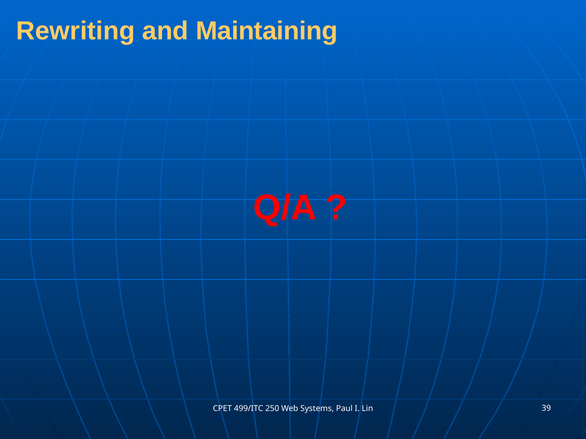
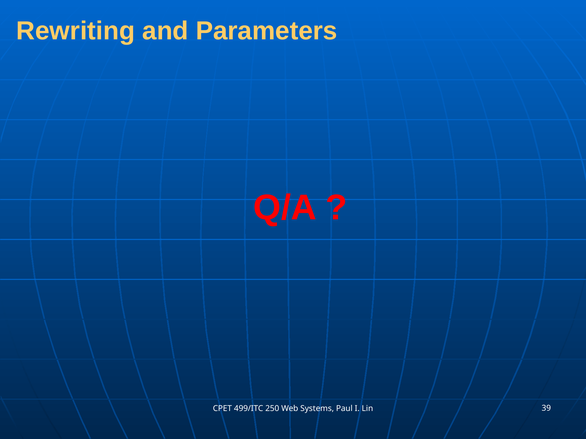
Maintaining: Maintaining -> Parameters
